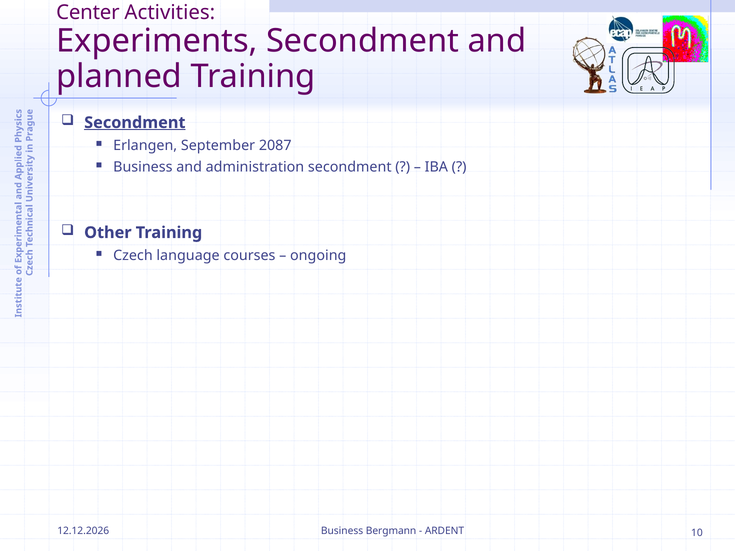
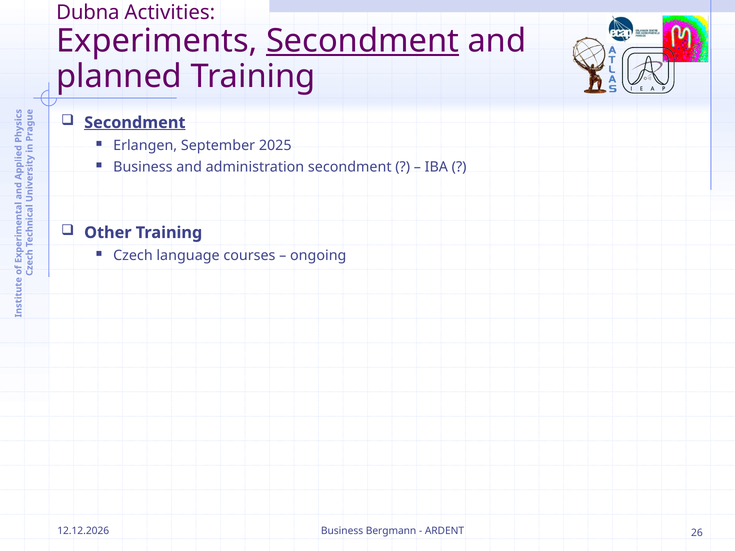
Center: Center -> Dubna
Secondment at (363, 41) underline: none -> present
2087: 2087 -> 2025
10: 10 -> 26
